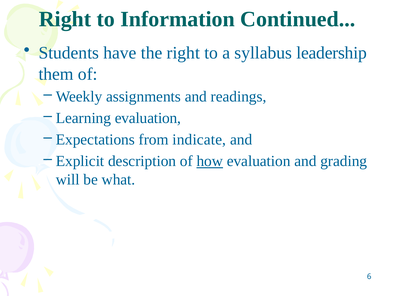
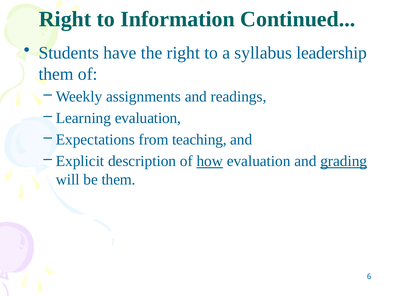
indicate: indicate -> teaching
grading underline: none -> present
be what: what -> them
